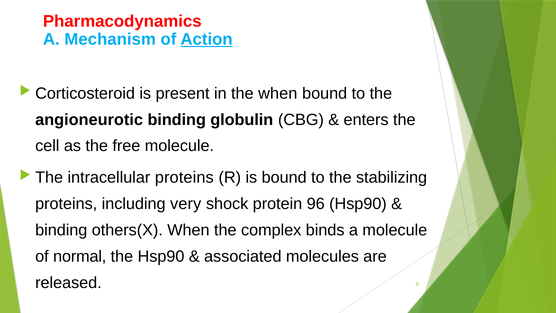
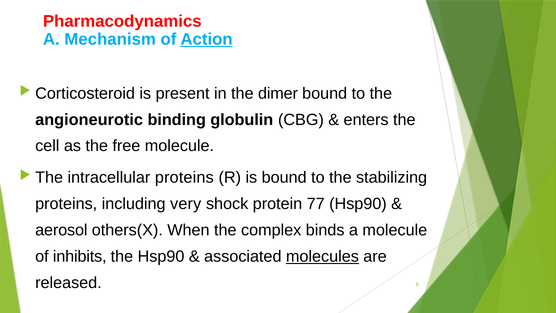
the when: when -> dimer
96: 96 -> 77
binding at (61, 230): binding -> aerosol
normal: normal -> inhibits
molecules underline: none -> present
